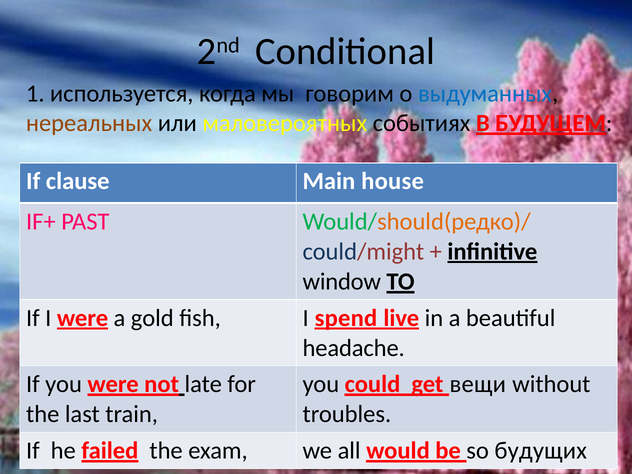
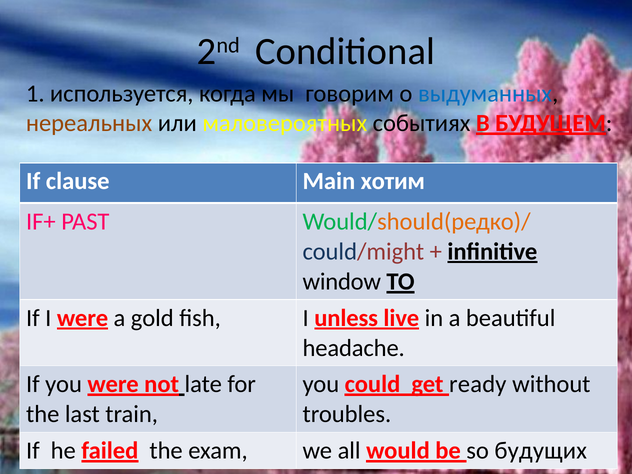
house: house -> хотим
spend: spend -> unless
вещи: вещи -> ready
